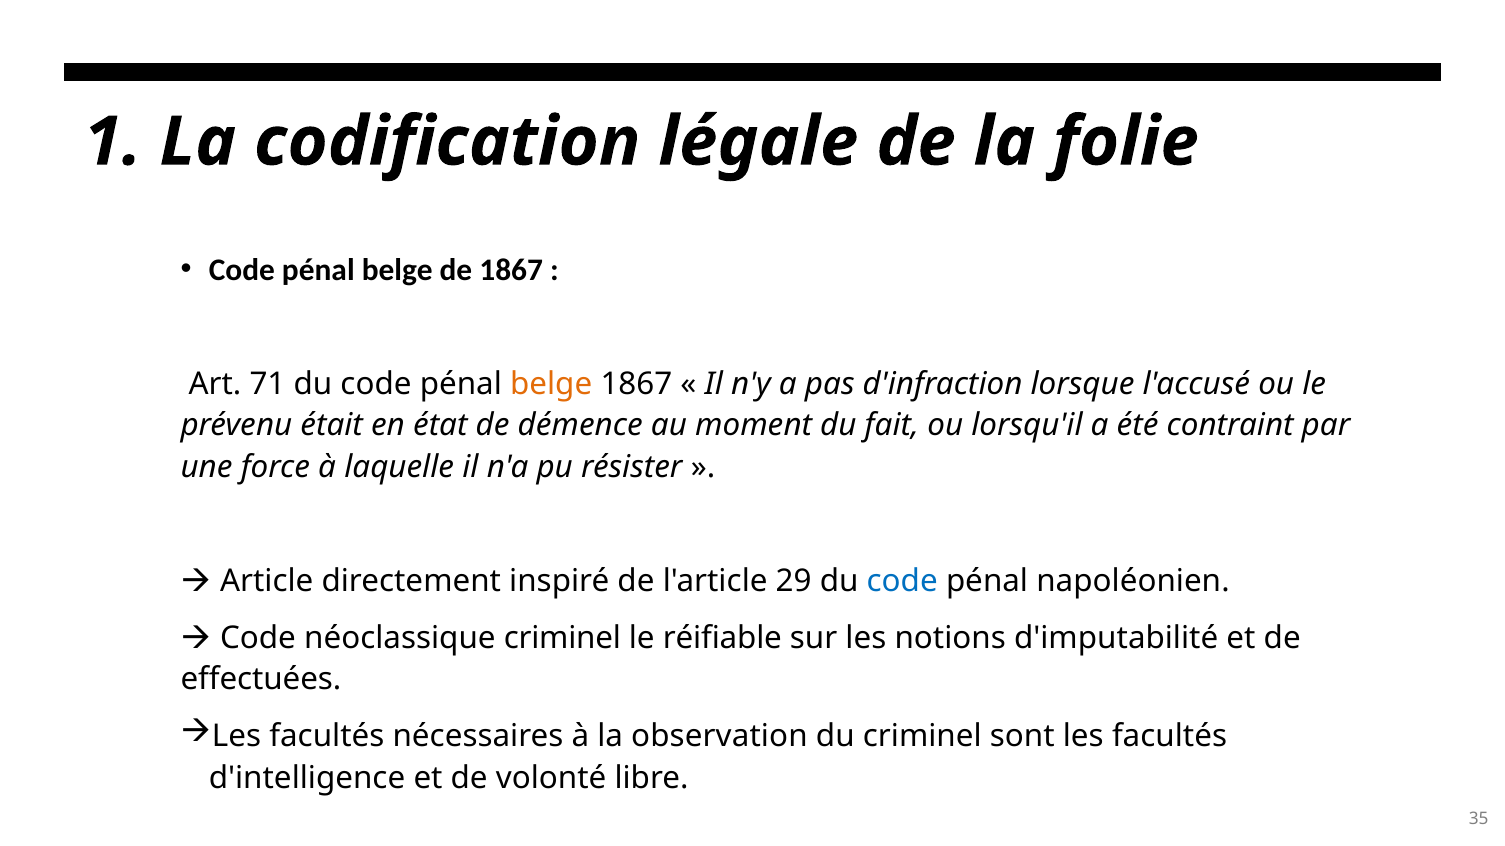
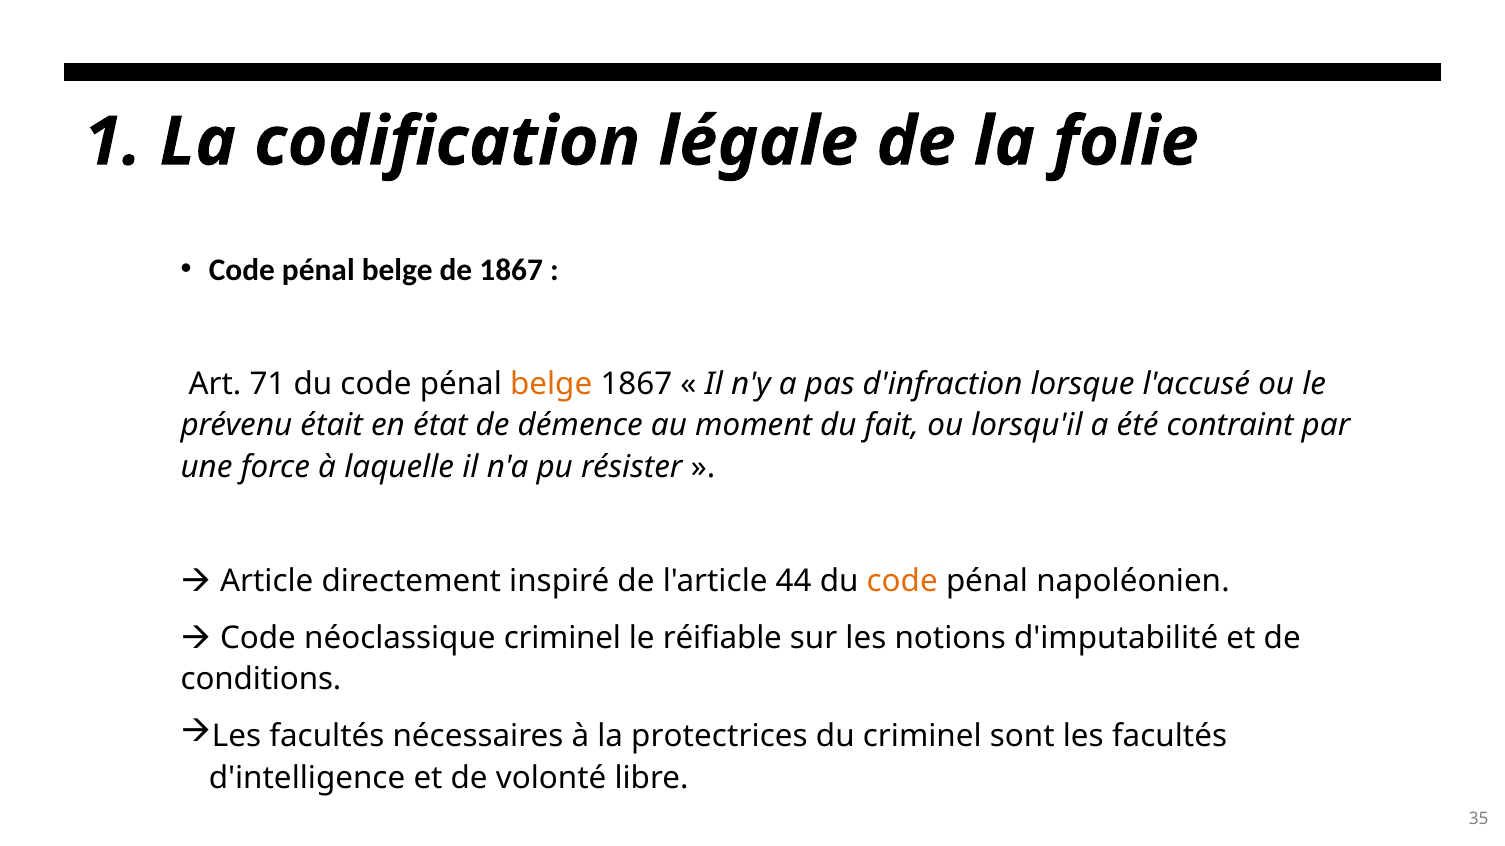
29: 29 -> 44
code at (902, 581) colour: blue -> orange
effectuées: effectuées -> conditions
observation: observation -> protectrices
